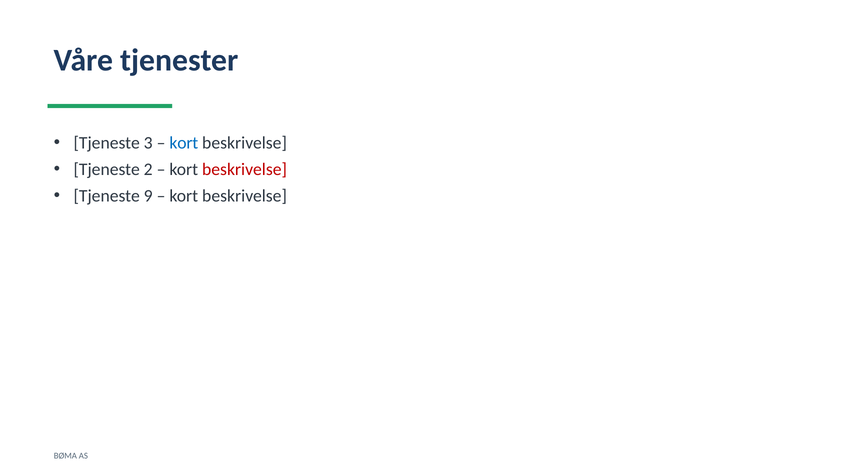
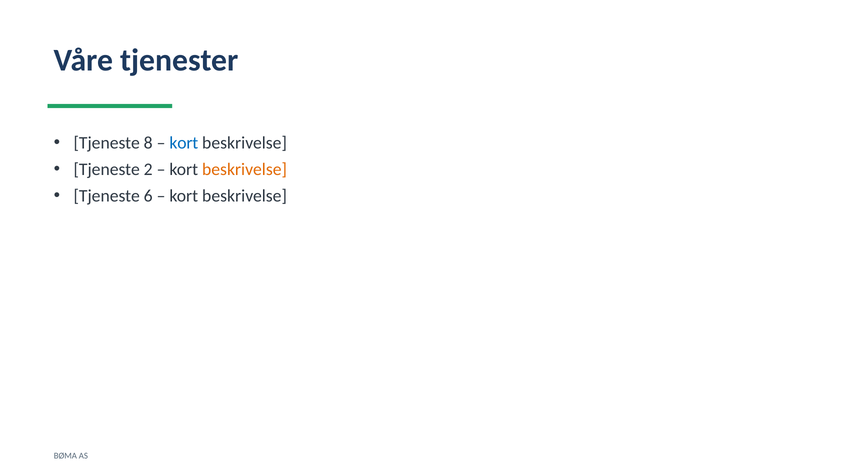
3: 3 -> 8
beskrivelse at (245, 170) colour: red -> orange
9: 9 -> 6
